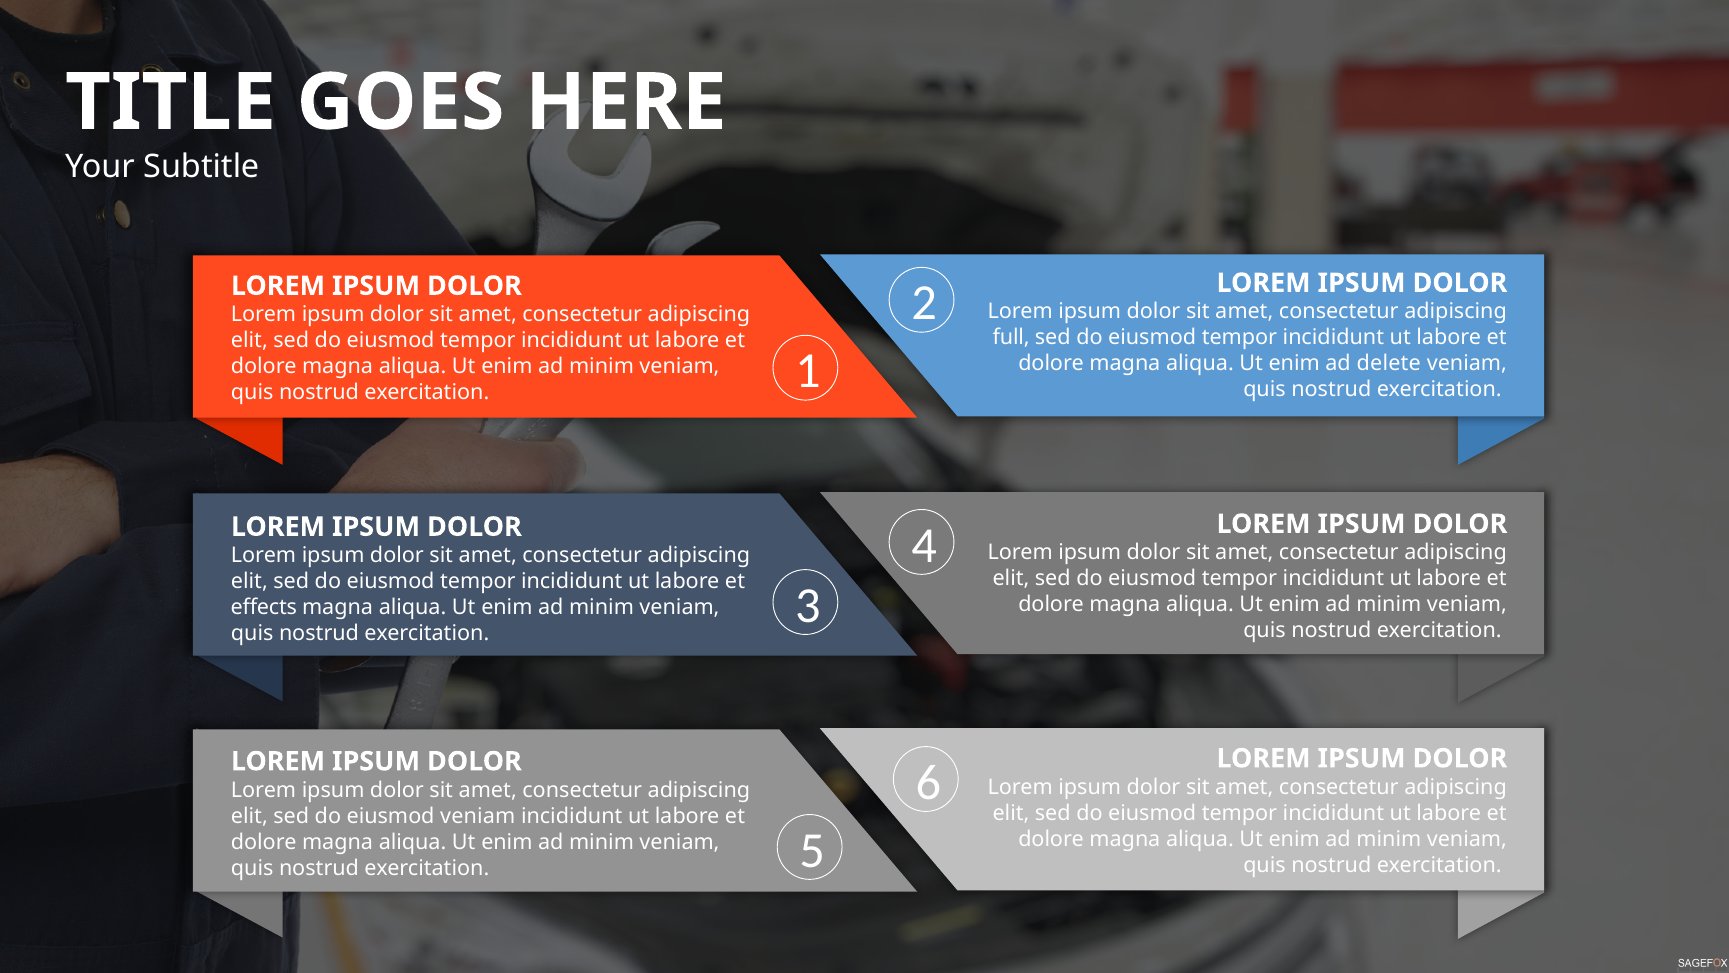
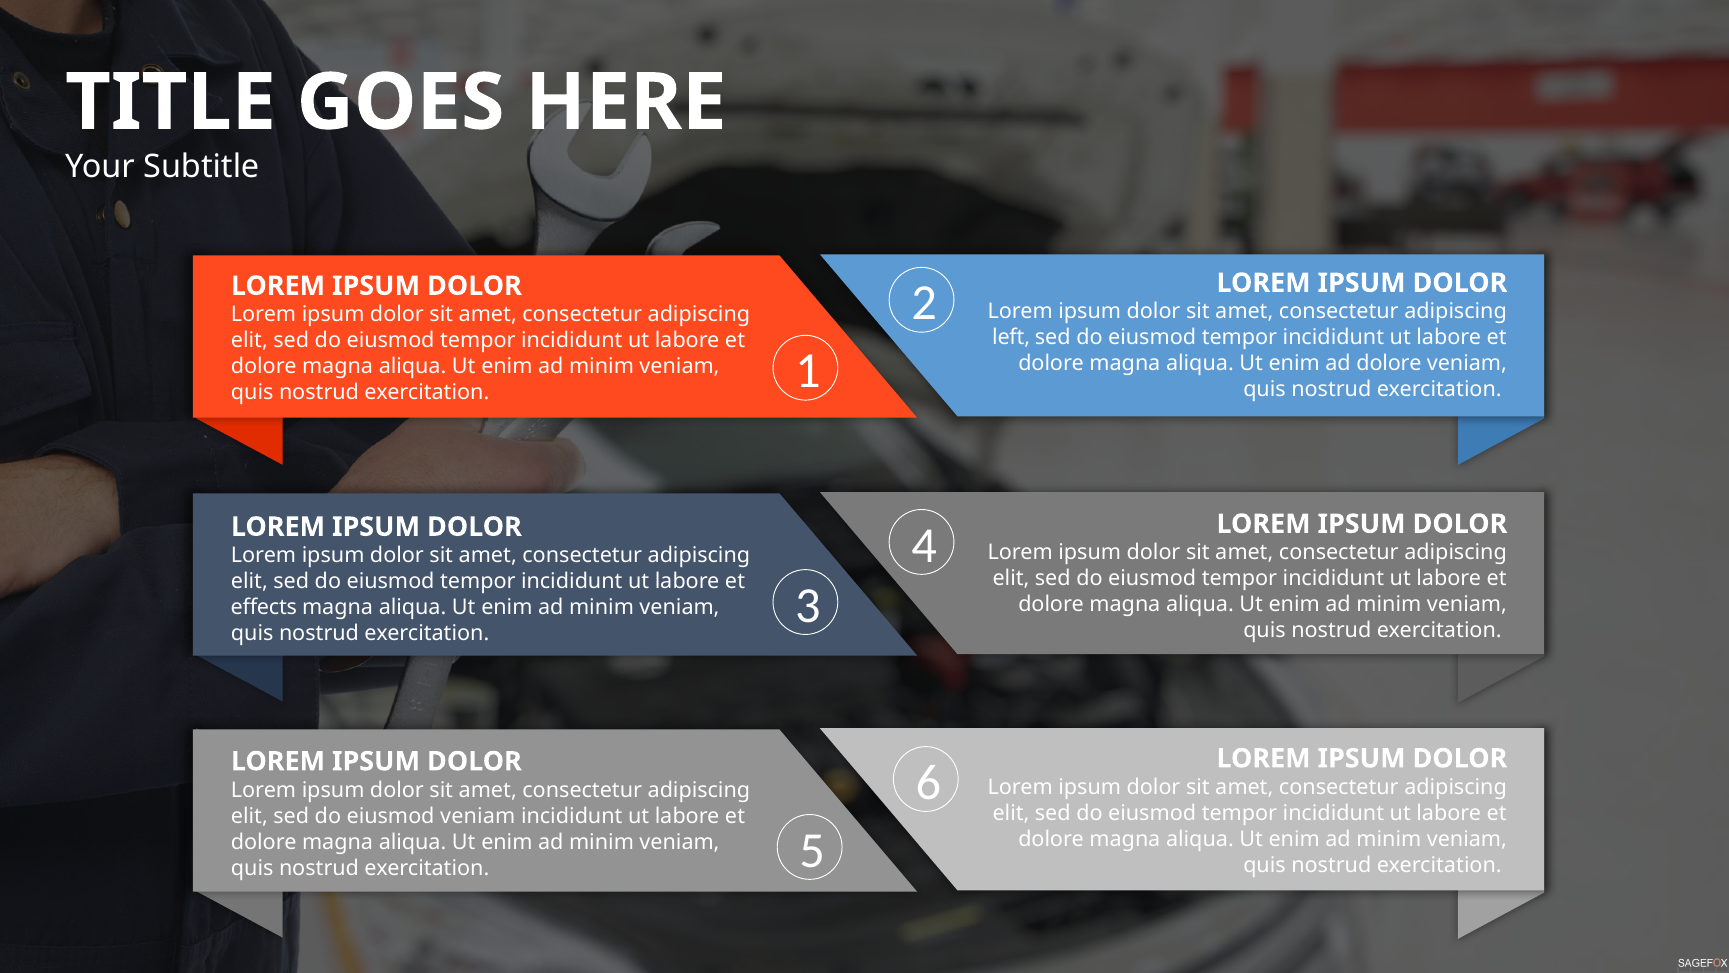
full: full -> left
ad delete: delete -> dolore
